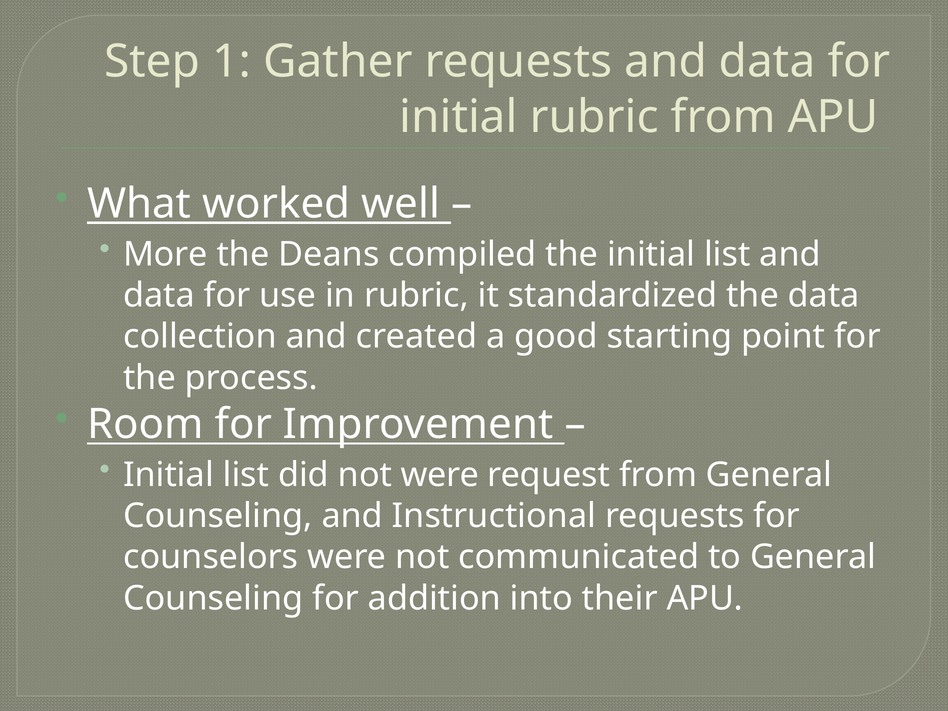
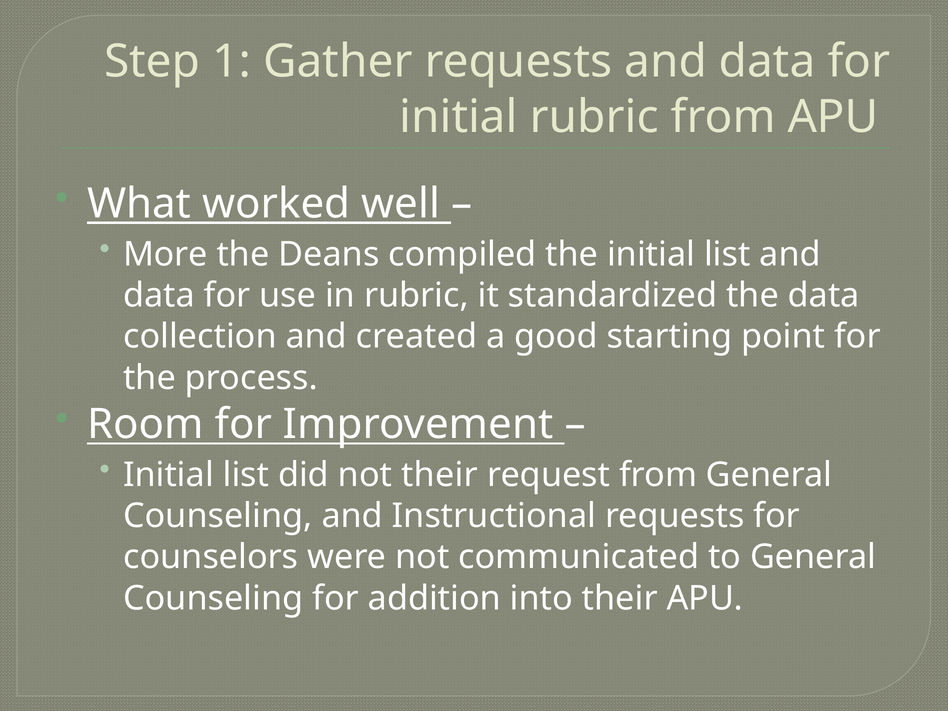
not were: were -> their
